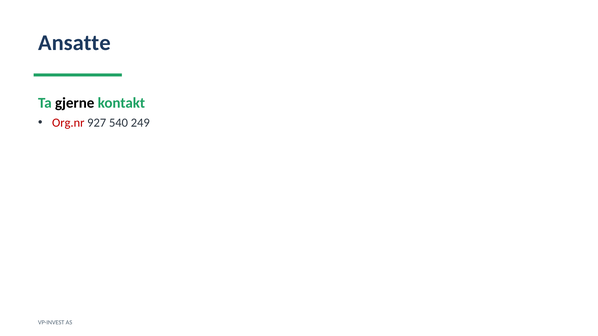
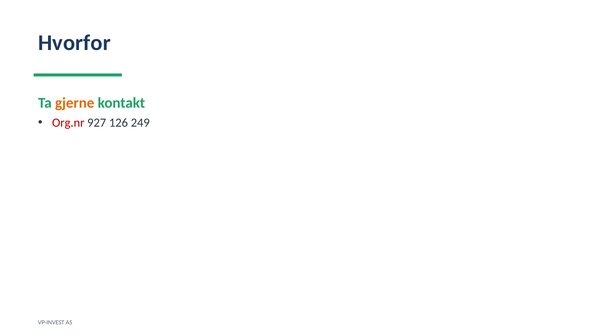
Ansatte: Ansatte -> Hvorfor
gjerne colour: black -> orange
540: 540 -> 126
